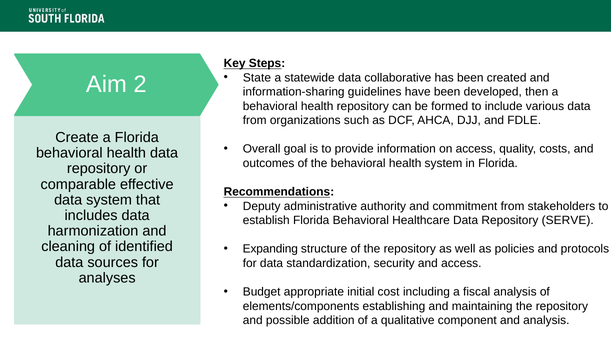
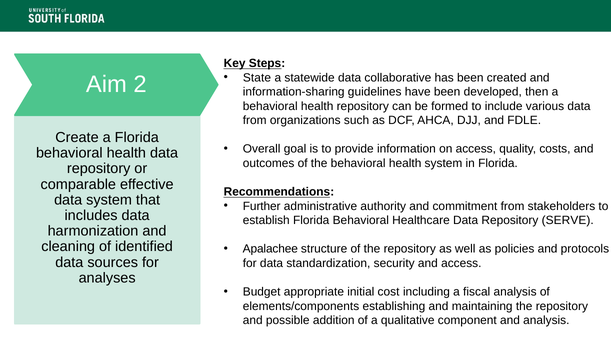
Deputy: Deputy -> Further
Expanding: Expanding -> Apalachee
